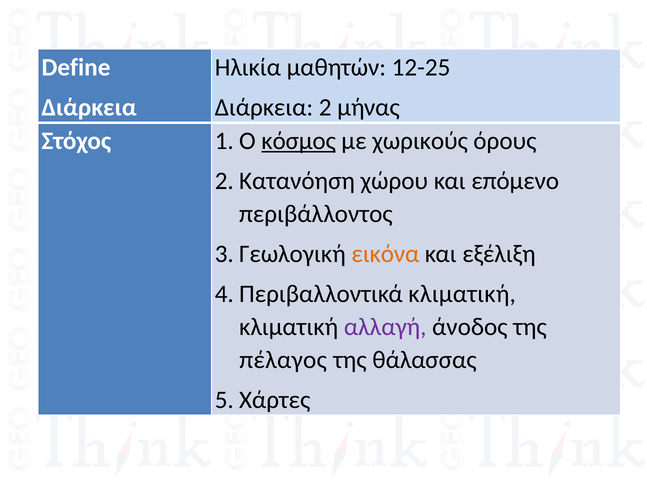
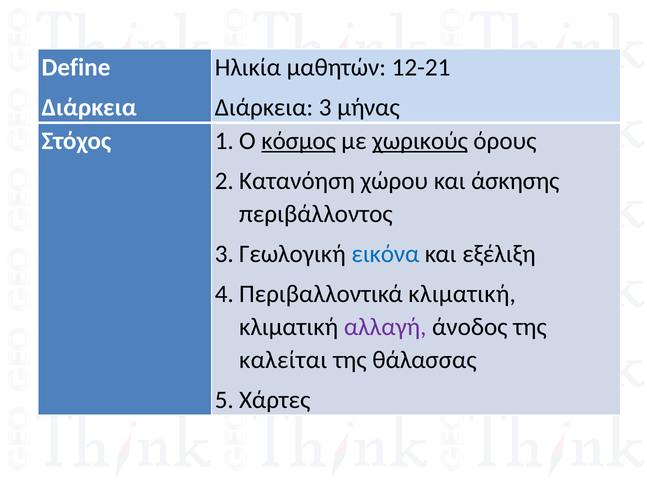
12-25: 12-25 -> 12-21
2: 2 -> 3
χωρικούς underline: none -> present
επόμενο: επόμενο -> άσκησης
εικόνα colour: orange -> blue
πέλαγος: πέλαγος -> καλείται
